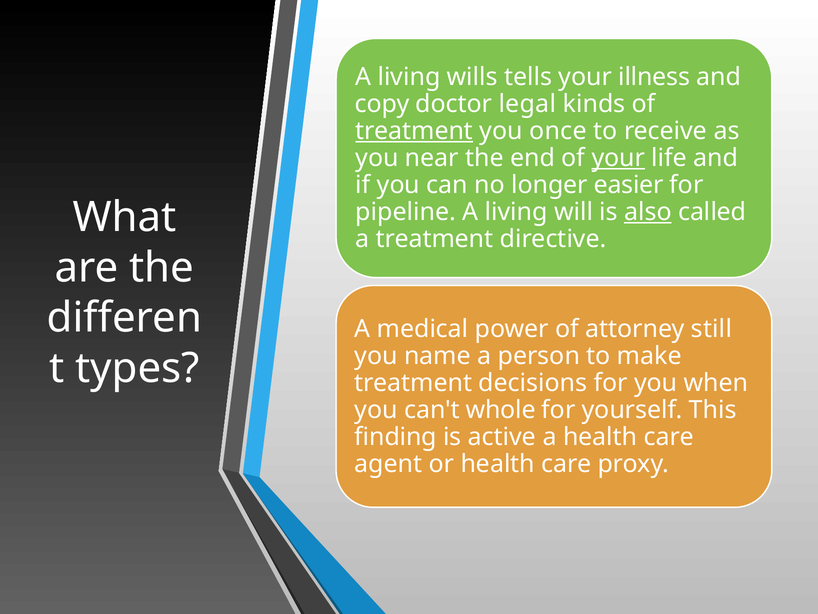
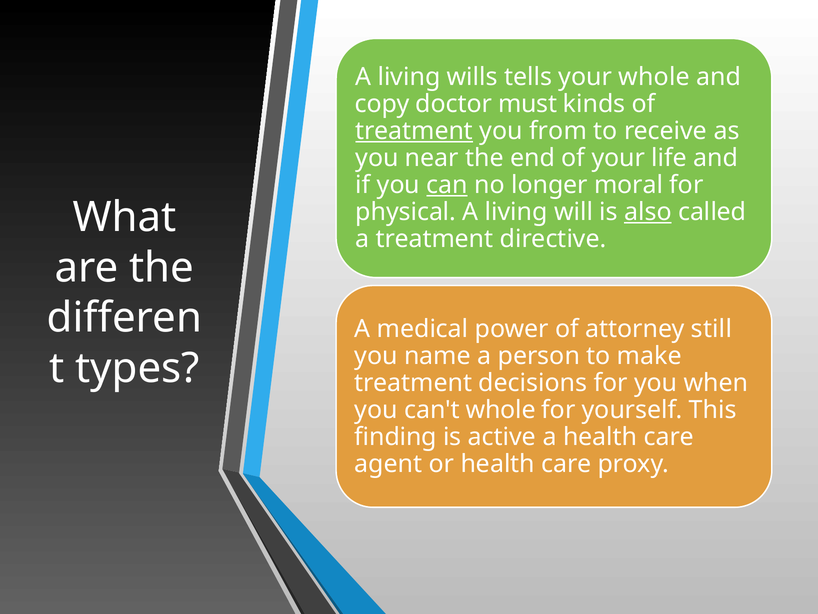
your illness: illness -> whole
legal: legal -> must
once: once -> from
your at (618, 158) underline: present -> none
can underline: none -> present
easier: easier -> moral
pipeline: pipeline -> physical
